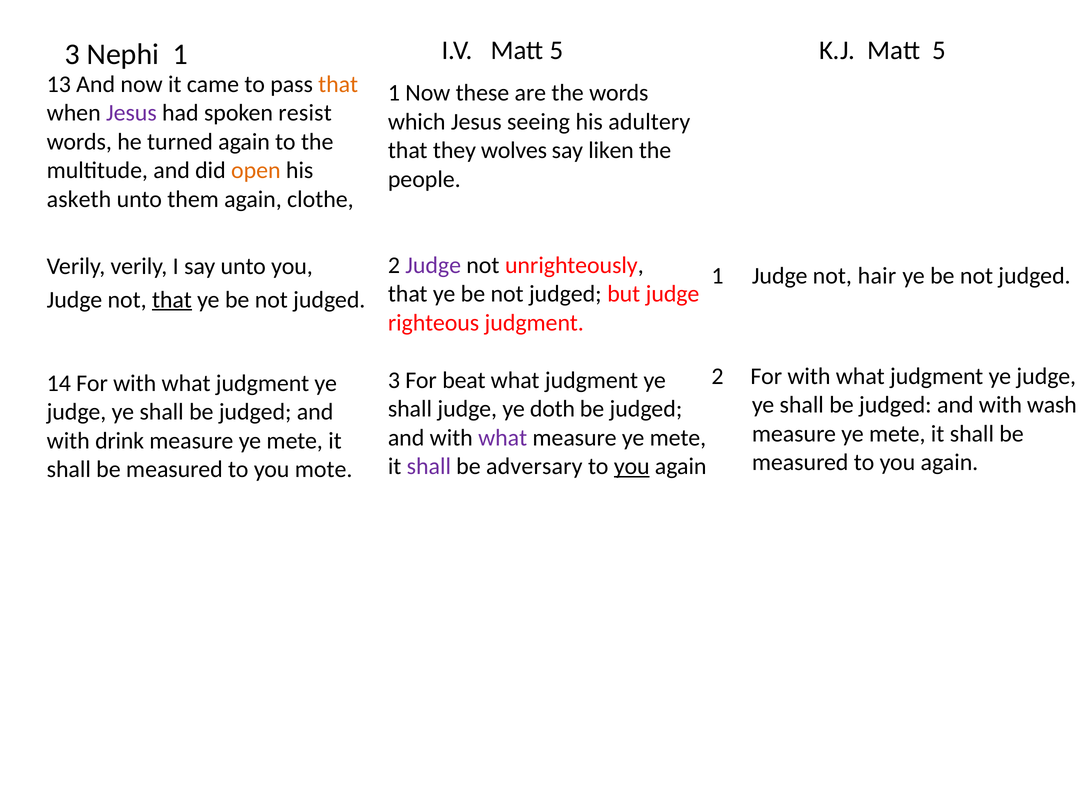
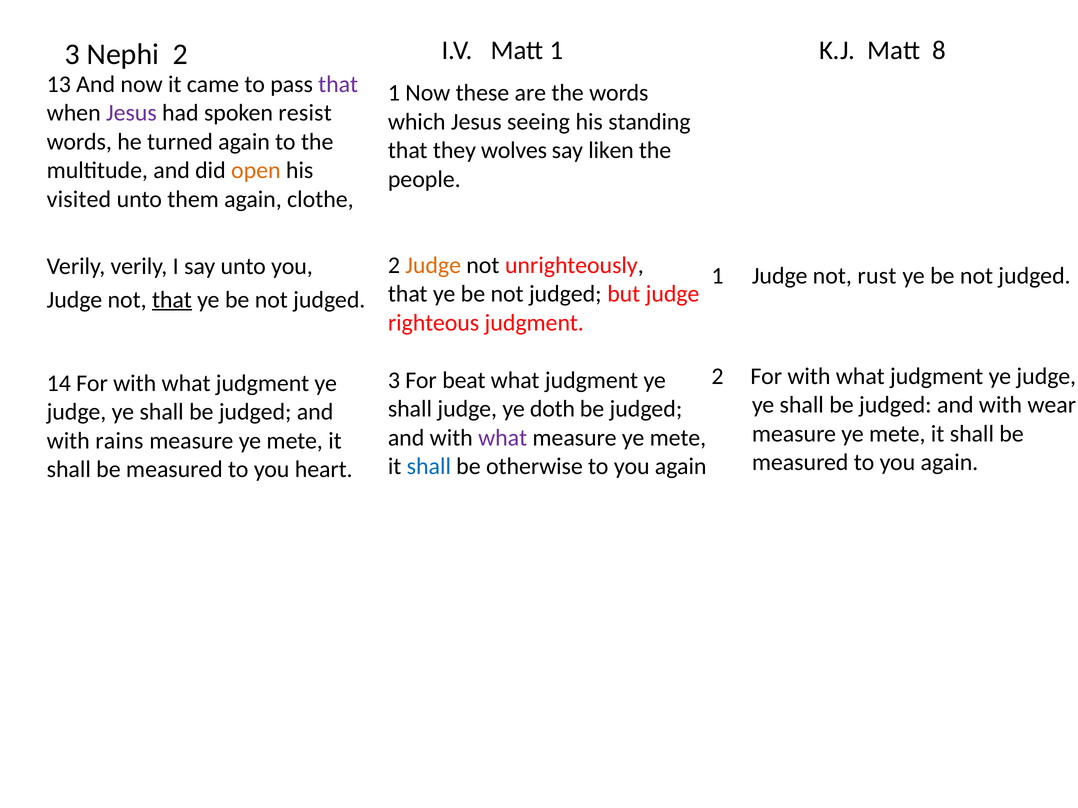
I.V Matt 5: 5 -> 1
K.J Matt 5: 5 -> 8
Nephi 1: 1 -> 2
that at (338, 84) colour: orange -> purple
adultery: adultery -> standing
asketh: asketh -> visited
Judge at (433, 266) colour: purple -> orange
hair: hair -> rust
wash: wash -> wear
drink: drink -> rains
shall at (429, 467) colour: purple -> blue
adversary: adversary -> otherwise
you at (632, 467) underline: present -> none
mote: mote -> heart
